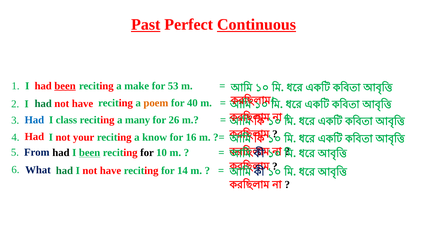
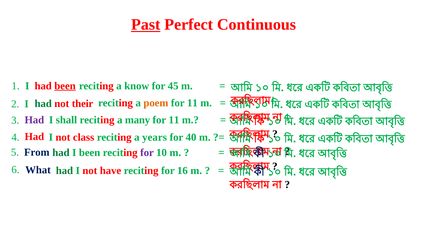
Continuous underline: present -> none
make: make -> know
53: 53 -> 45
have at (83, 104): have -> their
40 at (192, 103): 40 -> 11
Had at (34, 120) colour: blue -> purple
class: class -> shall
26 at (174, 120): 26 -> 11
your: your -> class
know: know -> years
16: 16 -> 40
had at (61, 152) colour: black -> green
been at (90, 152) underline: present -> none
for at (147, 152) colour: black -> purple
14: 14 -> 16
